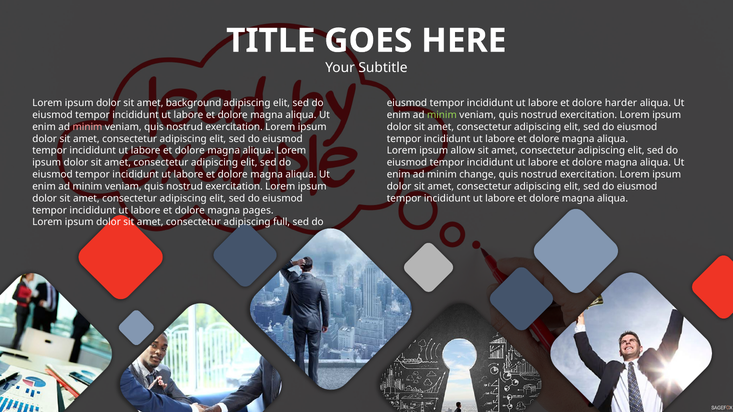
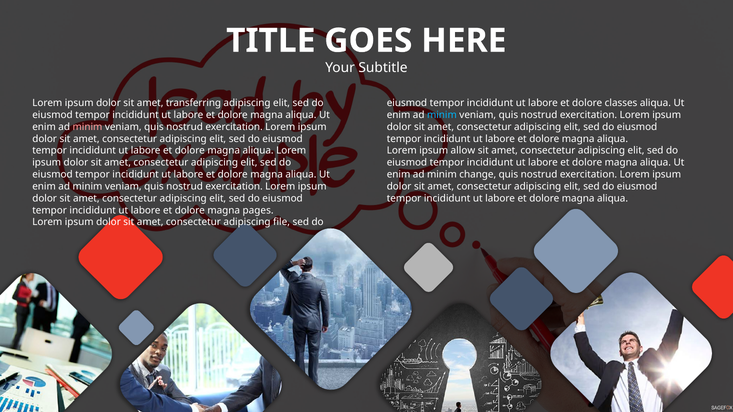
background: background -> transferring
harder: harder -> classes
minim at (442, 115) colour: light green -> light blue
full: full -> file
